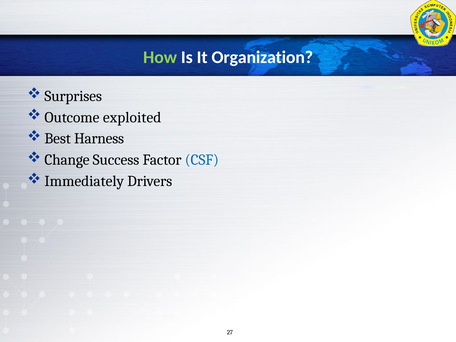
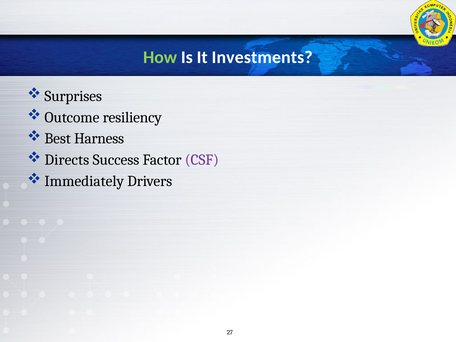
Organization: Organization -> Investments
exploited: exploited -> resiliency
Change: Change -> Directs
CSF colour: blue -> purple
